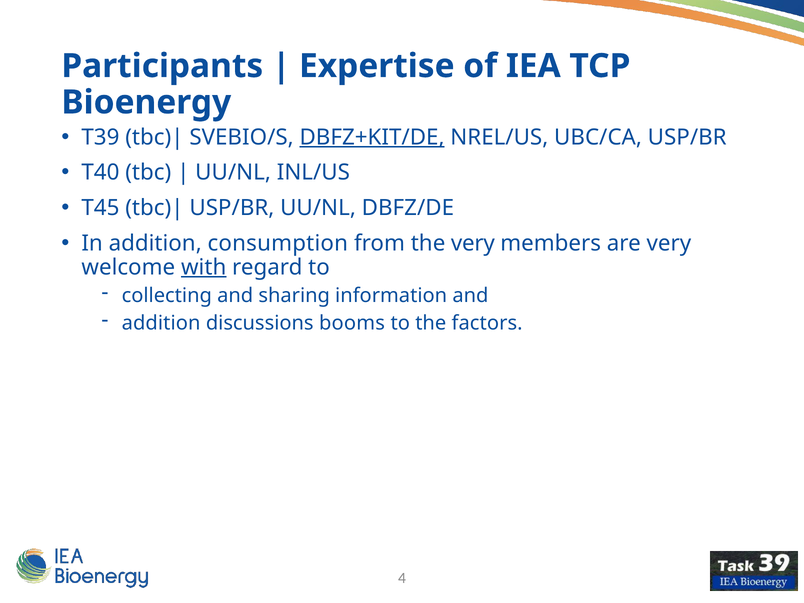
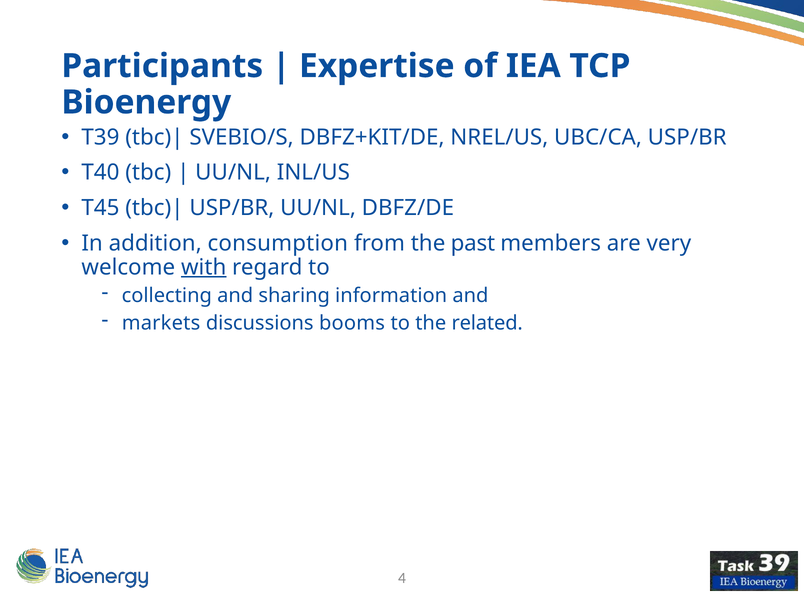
DBFZ+KIT/DE underline: present -> none
the very: very -> past
addition at (161, 323): addition -> markets
factors: factors -> related
